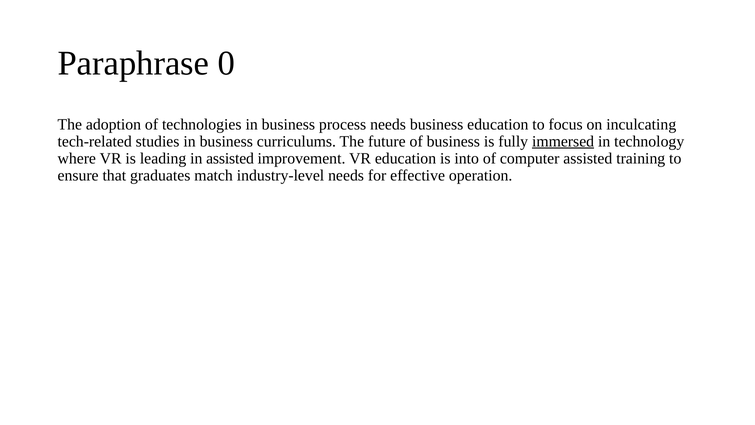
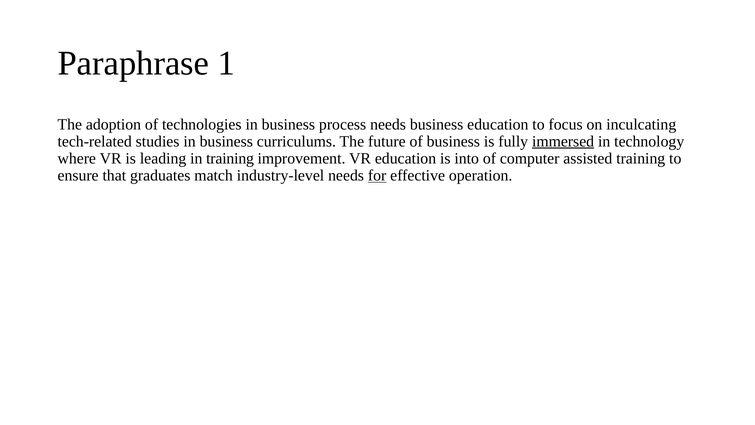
0: 0 -> 1
in assisted: assisted -> training
for underline: none -> present
